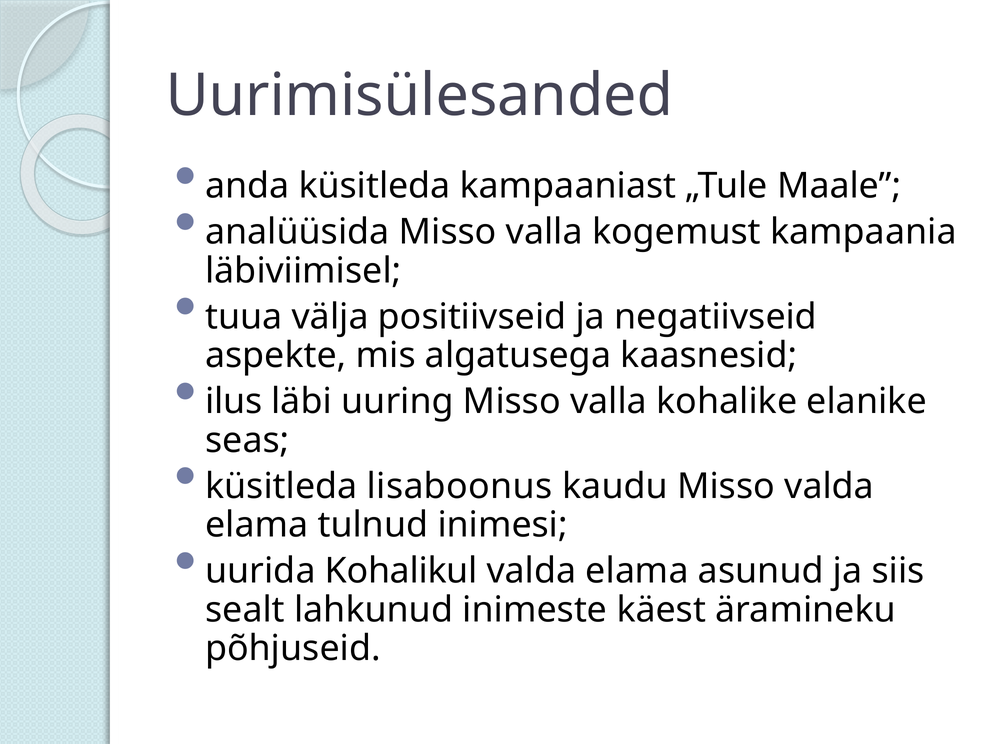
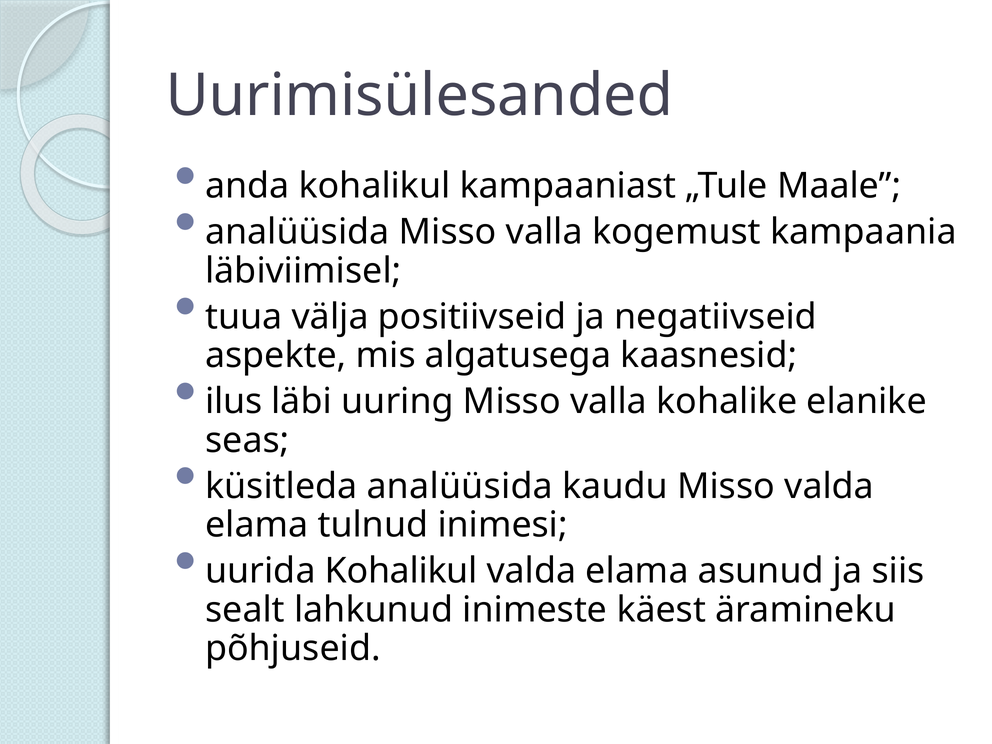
anda küsitleda: küsitleda -> kohalikul
küsitleda lisaboonus: lisaboonus -> analüüsida
